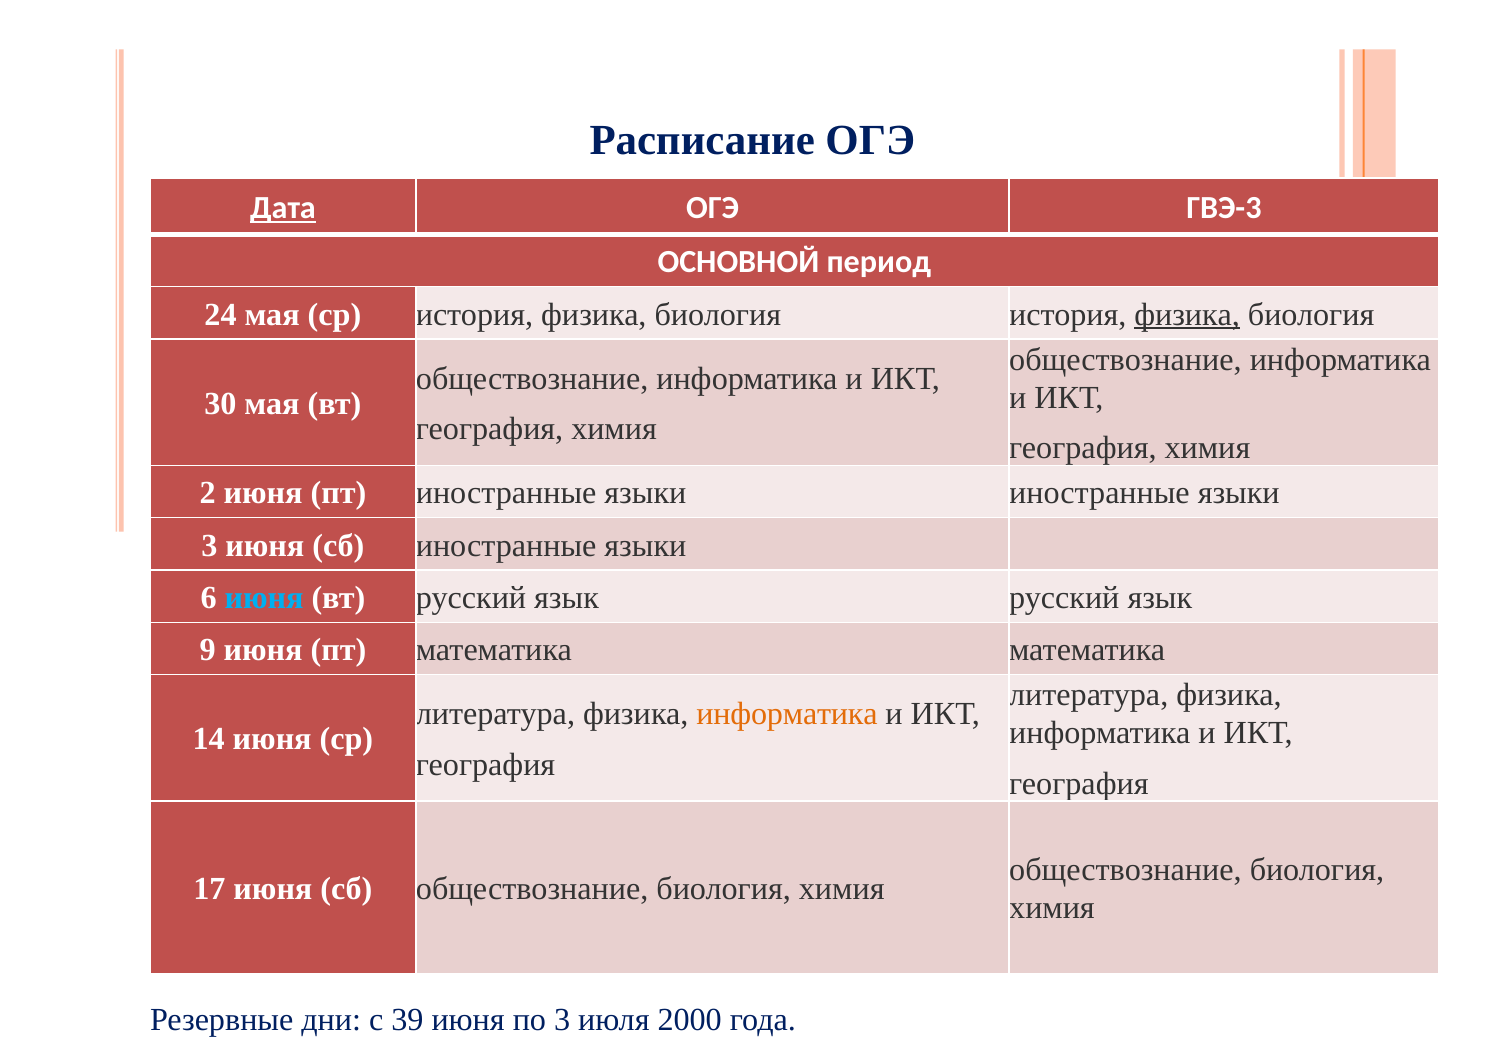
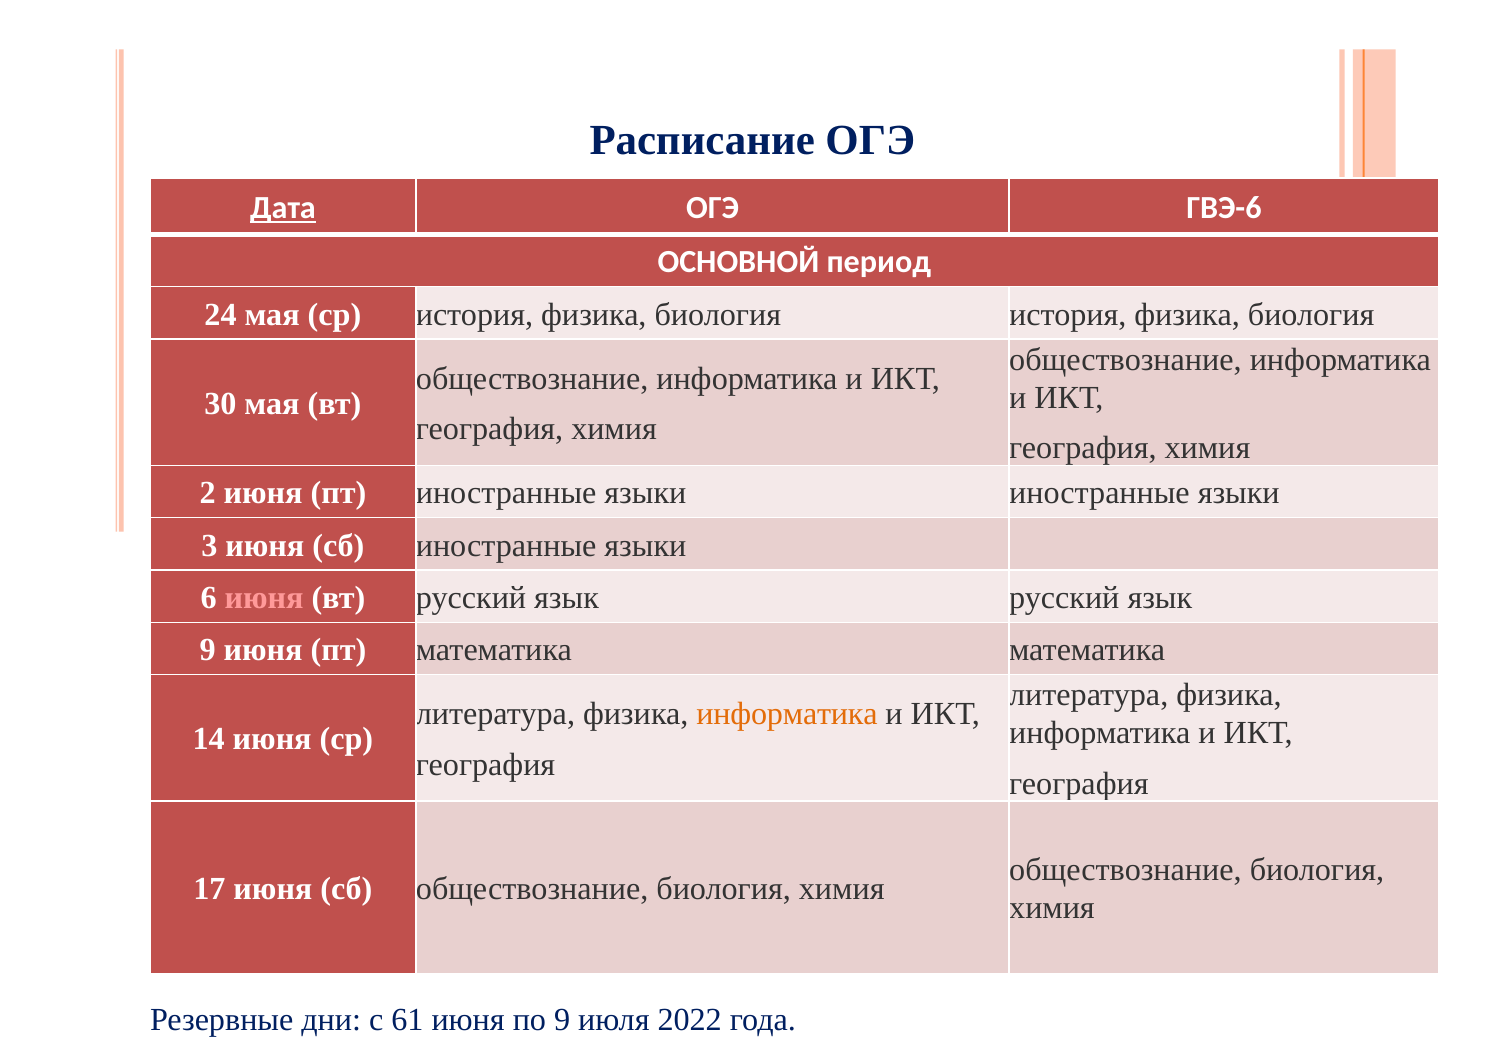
ГВЭ-3: ГВЭ-3 -> ГВЭ-6
физика at (1187, 315) underline: present -> none
июня at (264, 598) colour: light blue -> pink
39: 39 -> 61
по 3: 3 -> 9
2000: 2000 -> 2022
